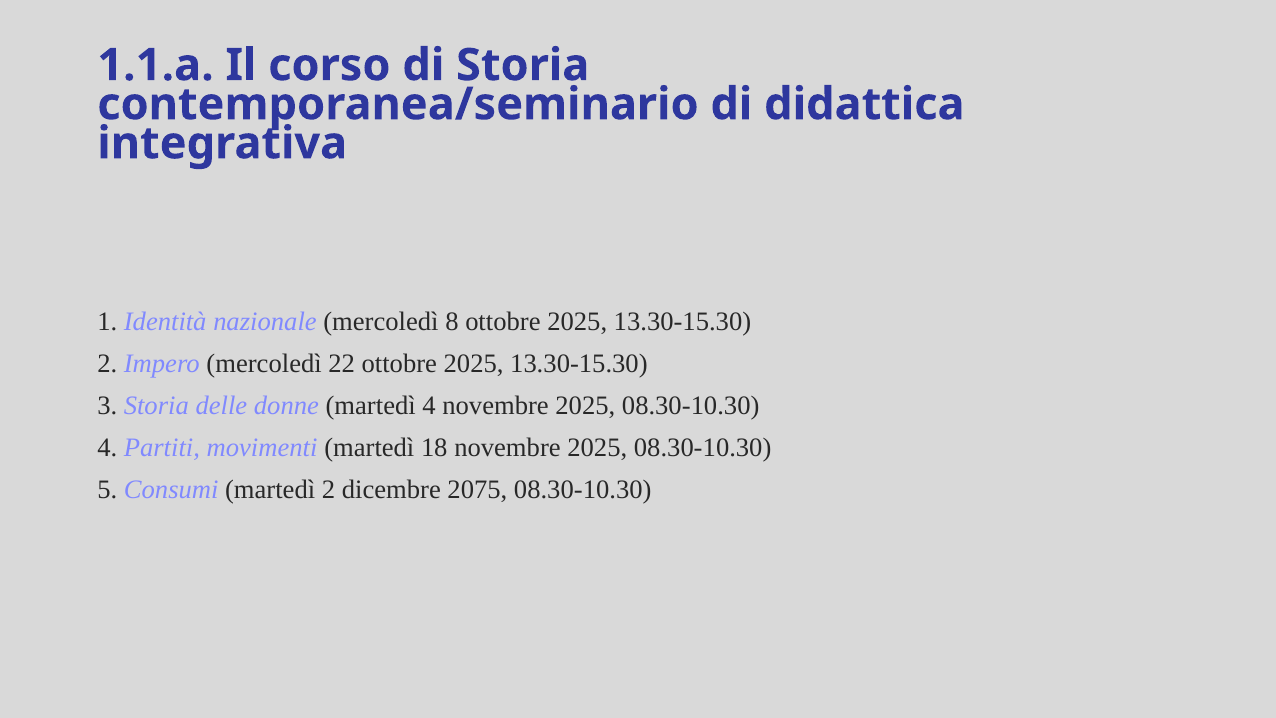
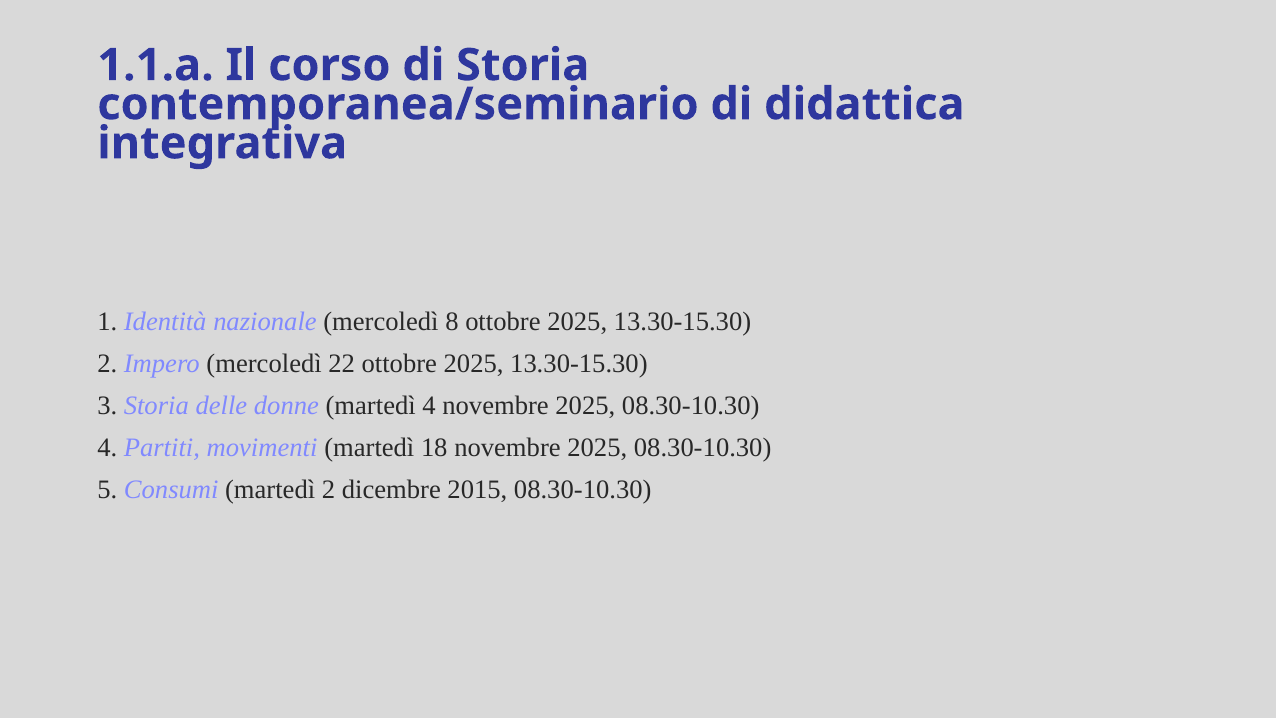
2075: 2075 -> 2015
